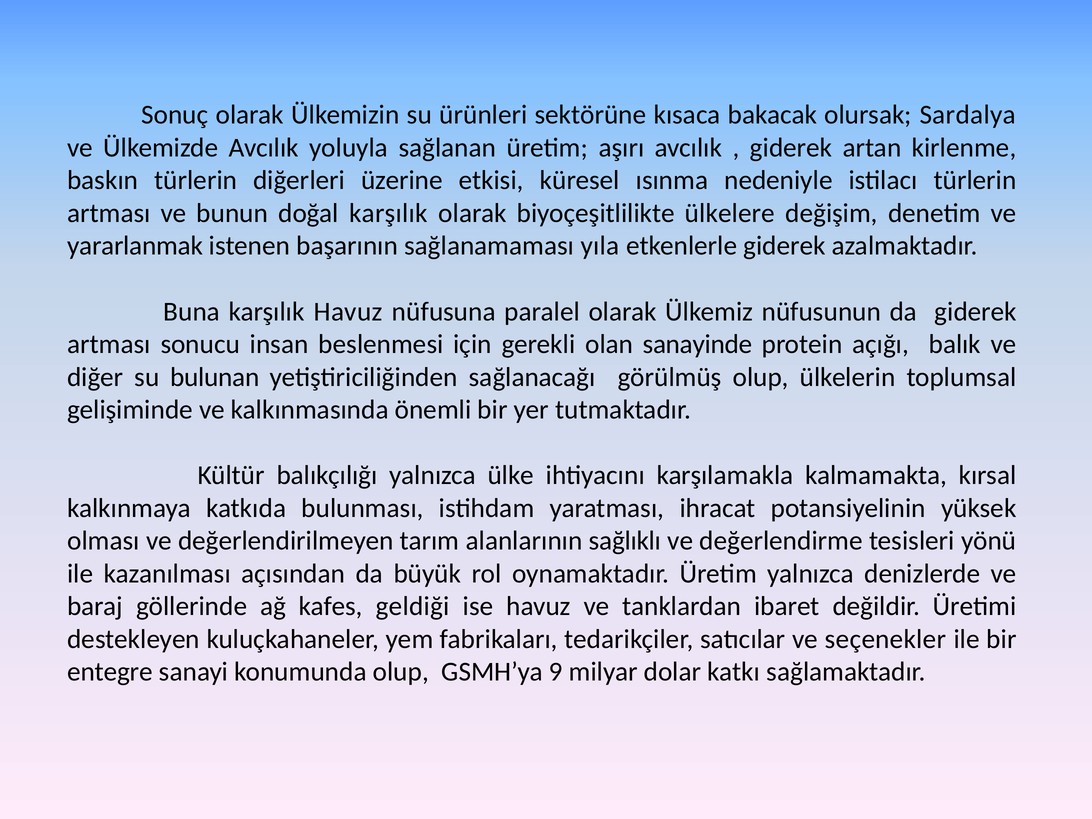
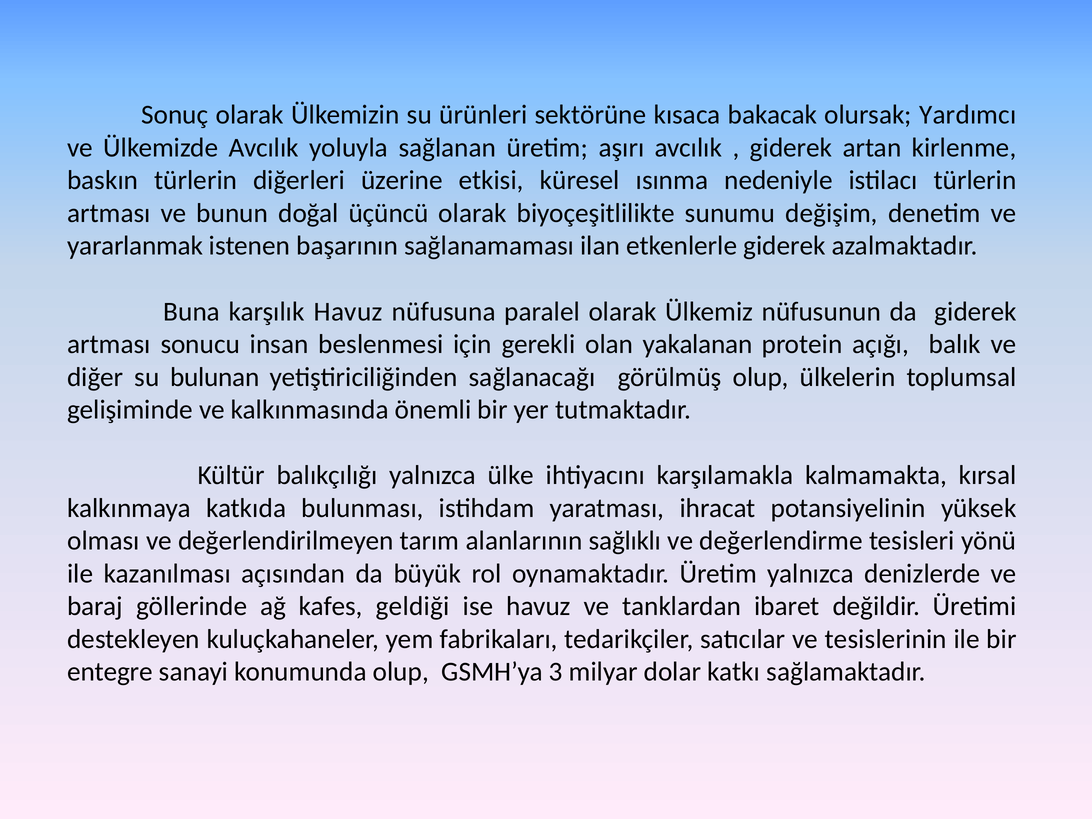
Sardalya: Sardalya -> Yardımcı
doğal karşılık: karşılık -> üçüncü
ülkelere: ülkelere -> sunumu
yıla: yıla -> ilan
sanayinde: sanayinde -> yakalanan
seçenekler: seçenekler -> tesislerinin
9: 9 -> 3
